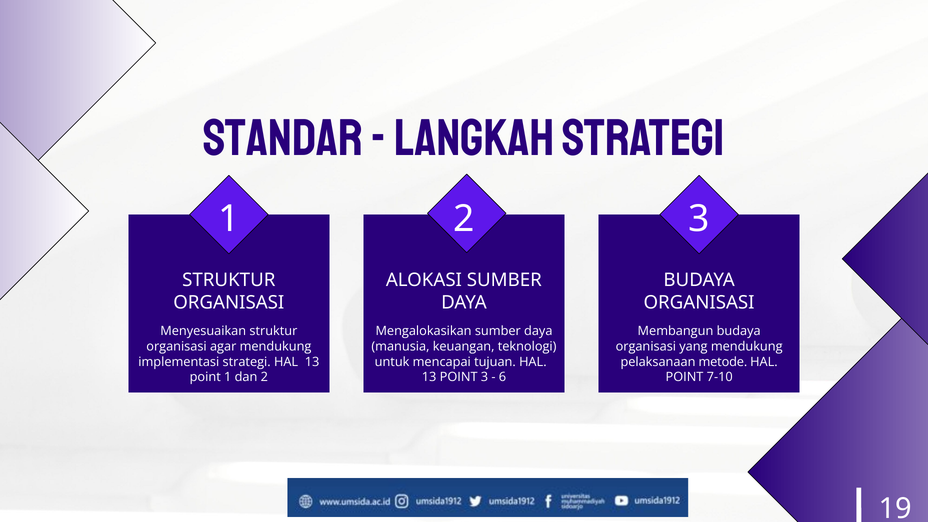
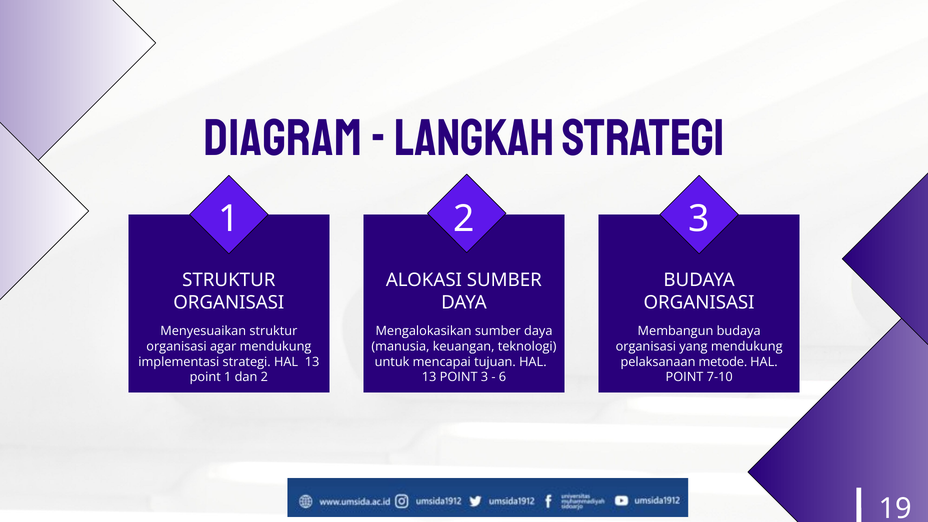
STANDAR: STANDAR -> DIAGRAM
